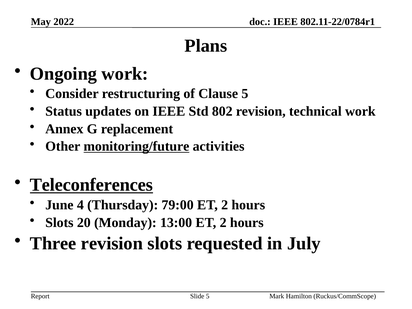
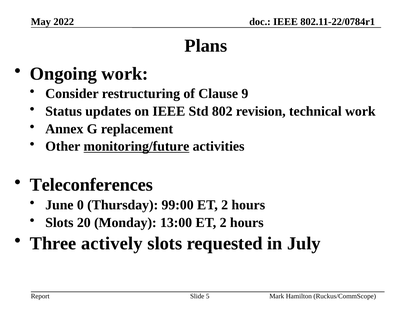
Clause 5: 5 -> 9
Teleconferences underline: present -> none
4: 4 -> 0
79:00: 79:00 -> 99:00
Three revision: revision -> actively
